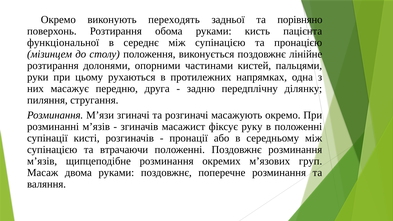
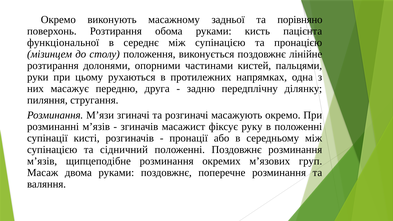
переходять: переходять -> масажному
втрачаючи: втрачаючи -> сідничний
